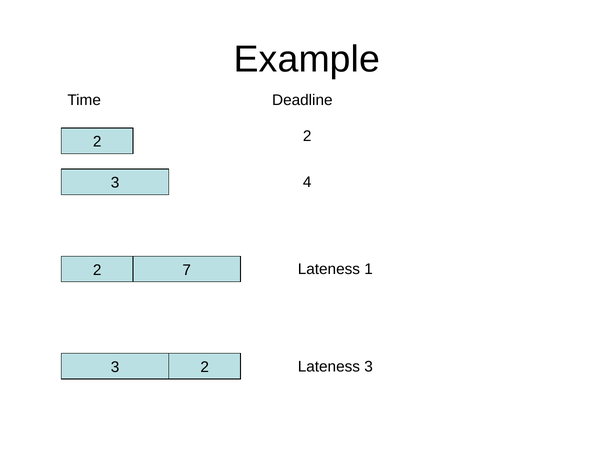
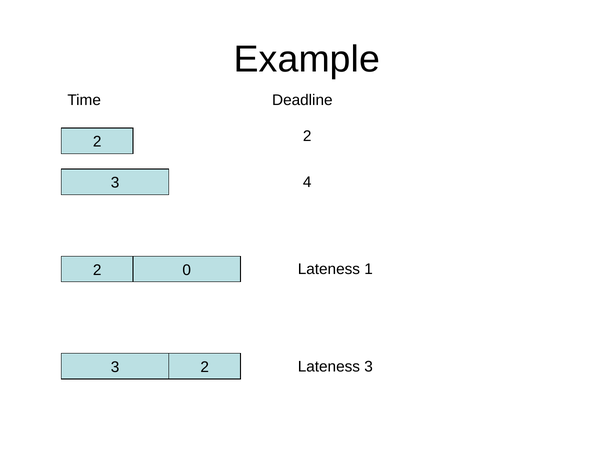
7: 7 -> 0
